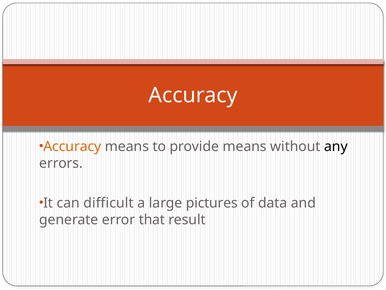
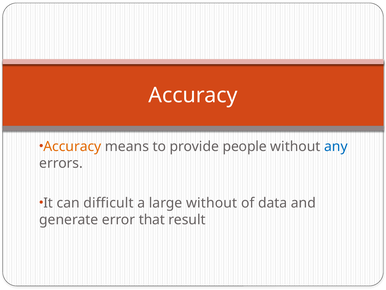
provide means: means -> people
any colour: black -> blue
large pictures: pictures -> without
